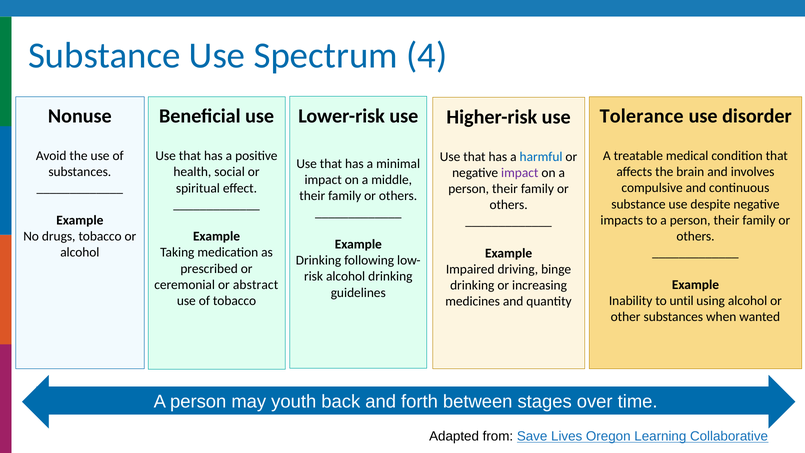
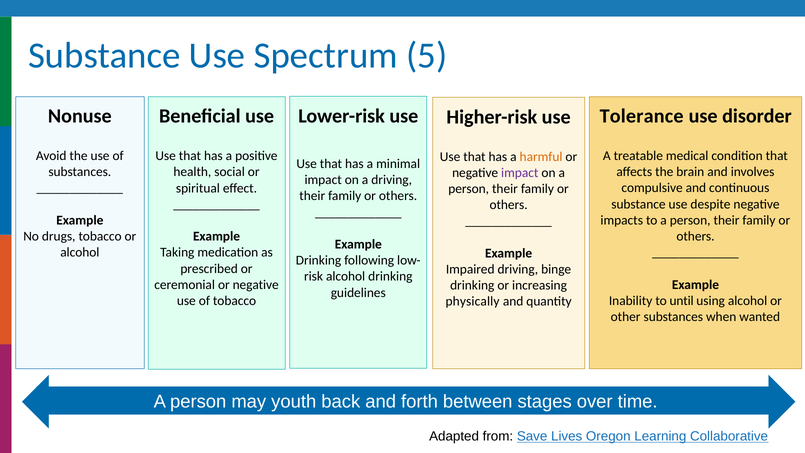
4: 4 -> 5
harmful colour: blue -> orange
a middle: middle -> driving
ceremonial or abstract: abstract -> negative
medicines: medicines -> physically
